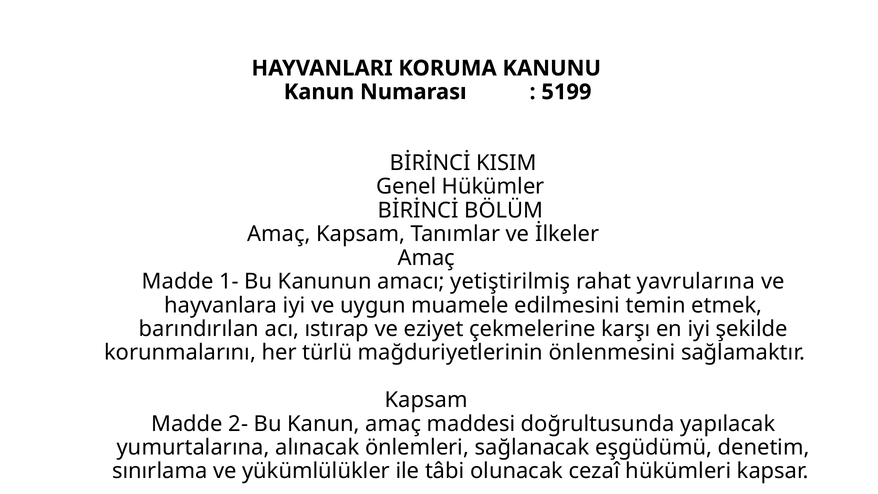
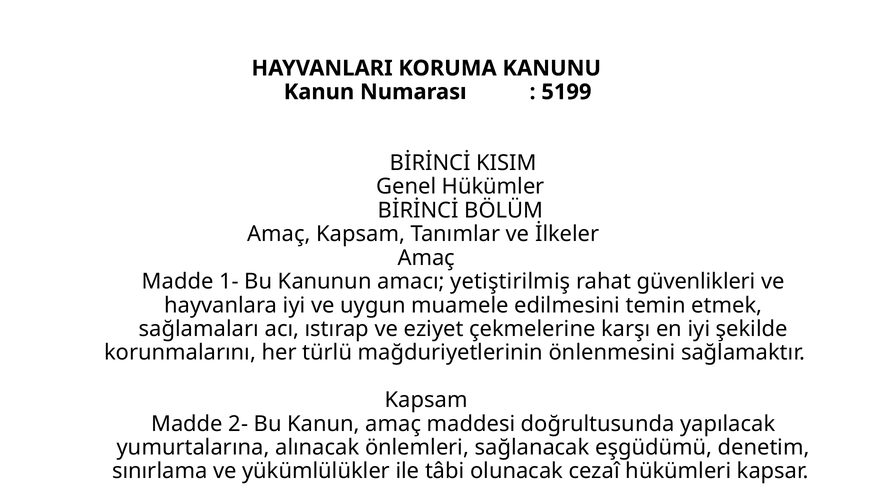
yavrularına: yavrularına -> güvenlikleri
barındırılan: barındırılan -> sağlamaları
